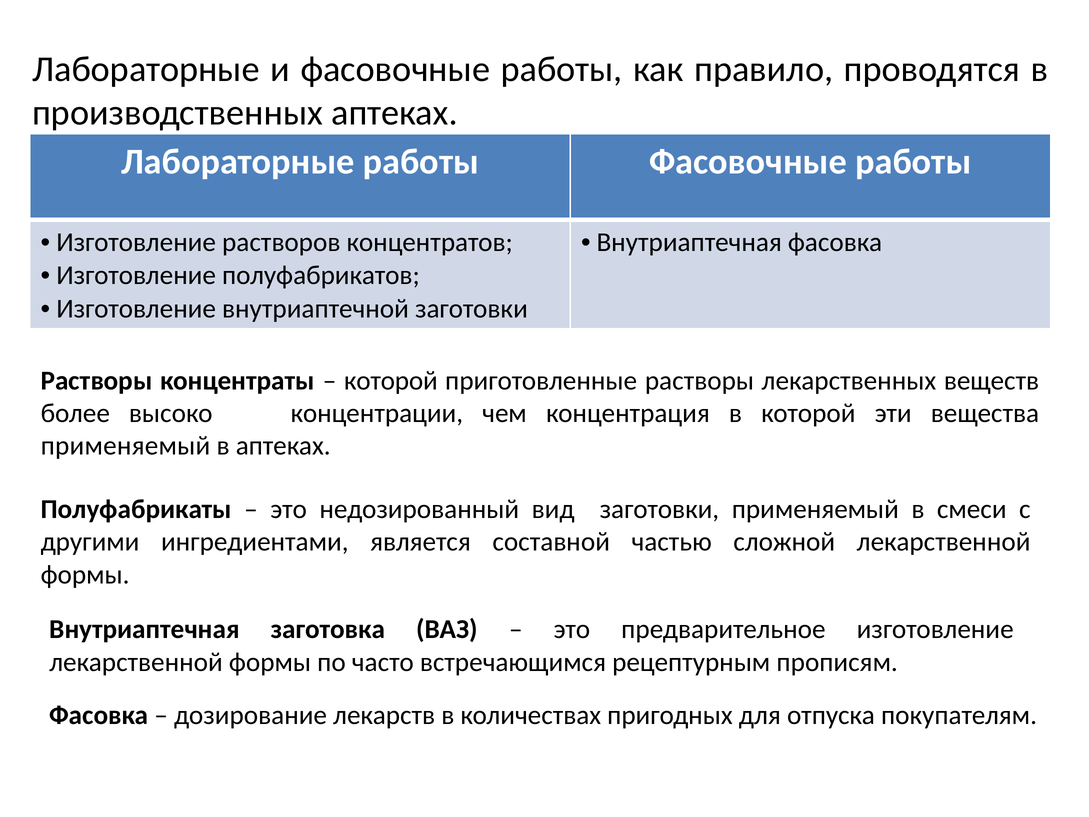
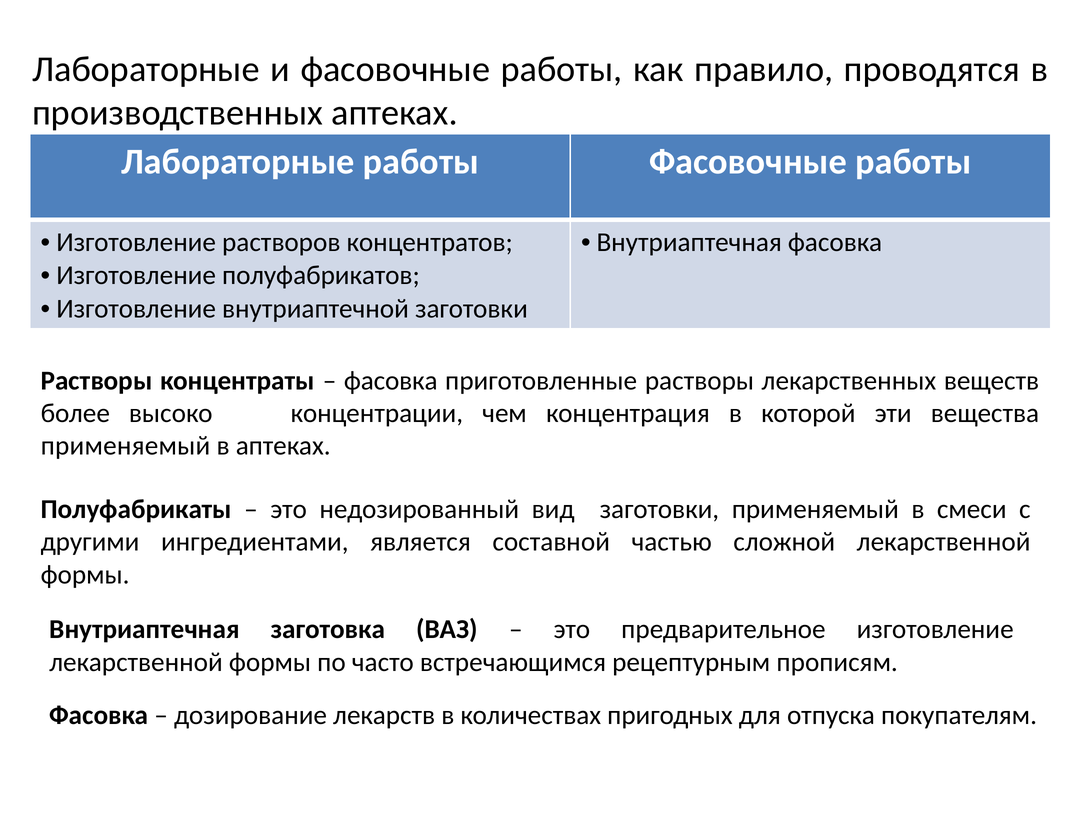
которой at (391, 380): которой -> фасовка
